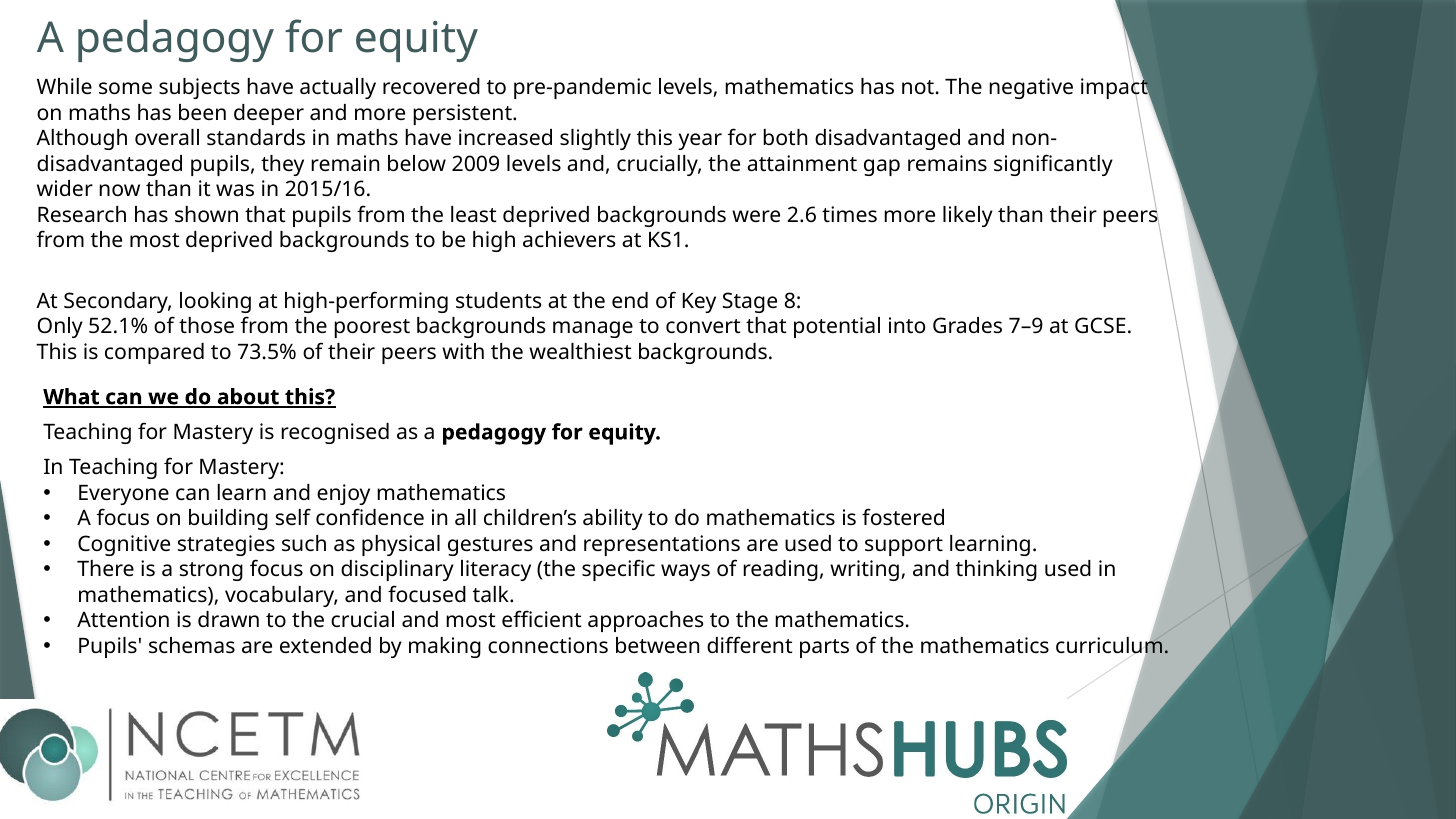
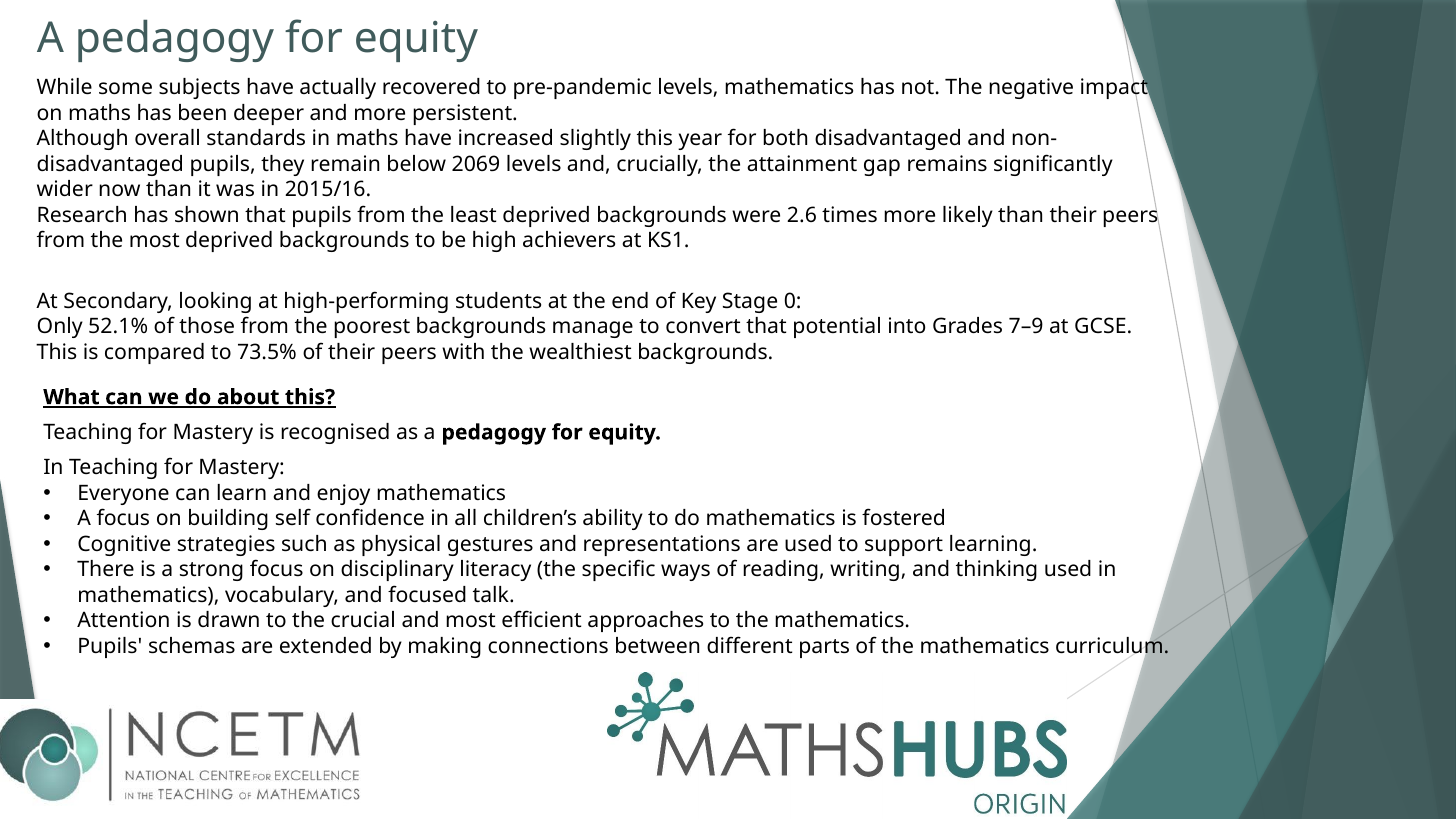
2009: 2009 -> 2069
8: 8 -> 0
